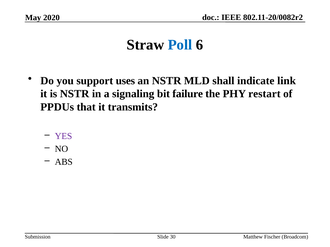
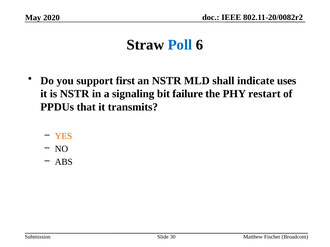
uses: uses -> first
link: link -> uses
YES colour: purple -> orange
